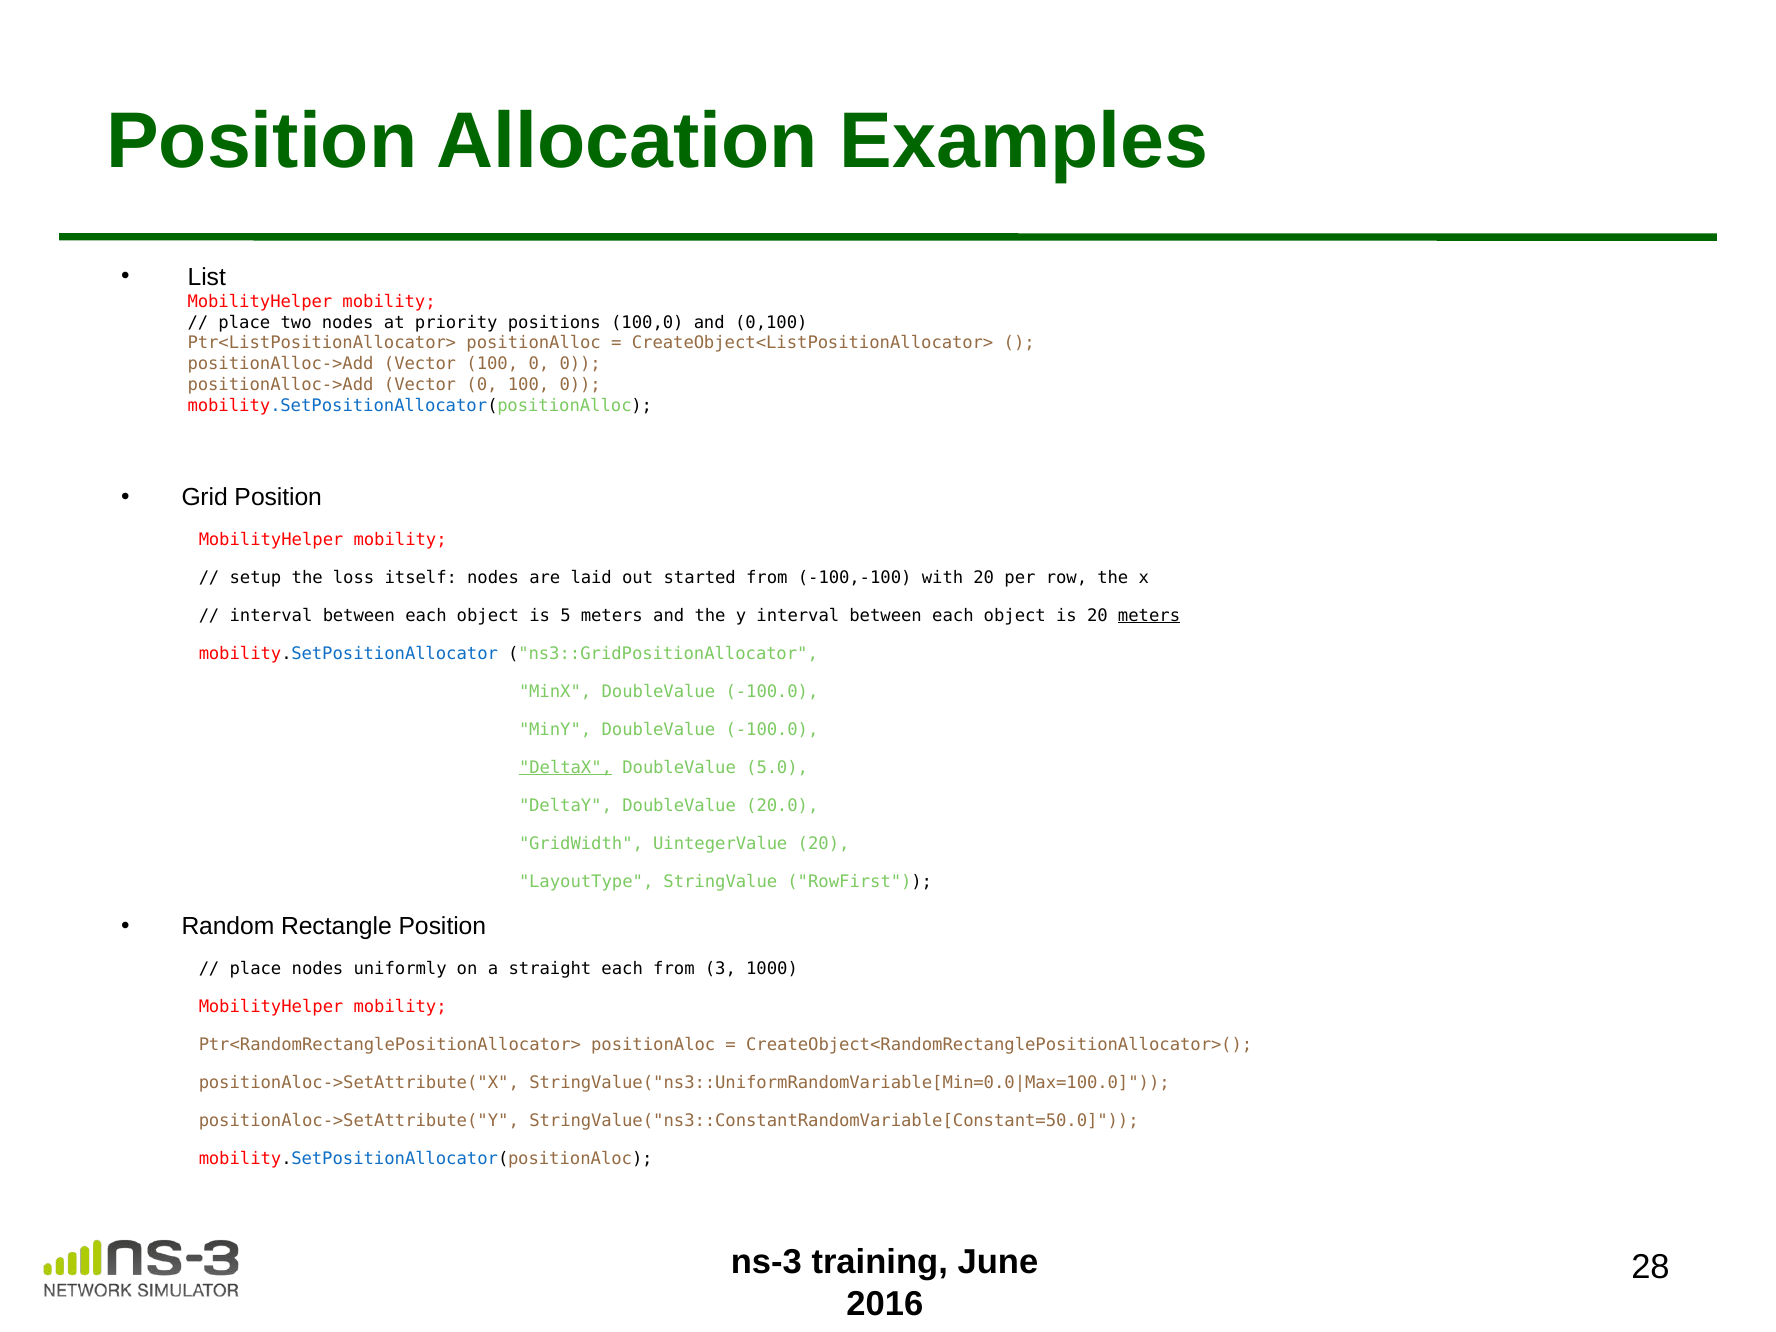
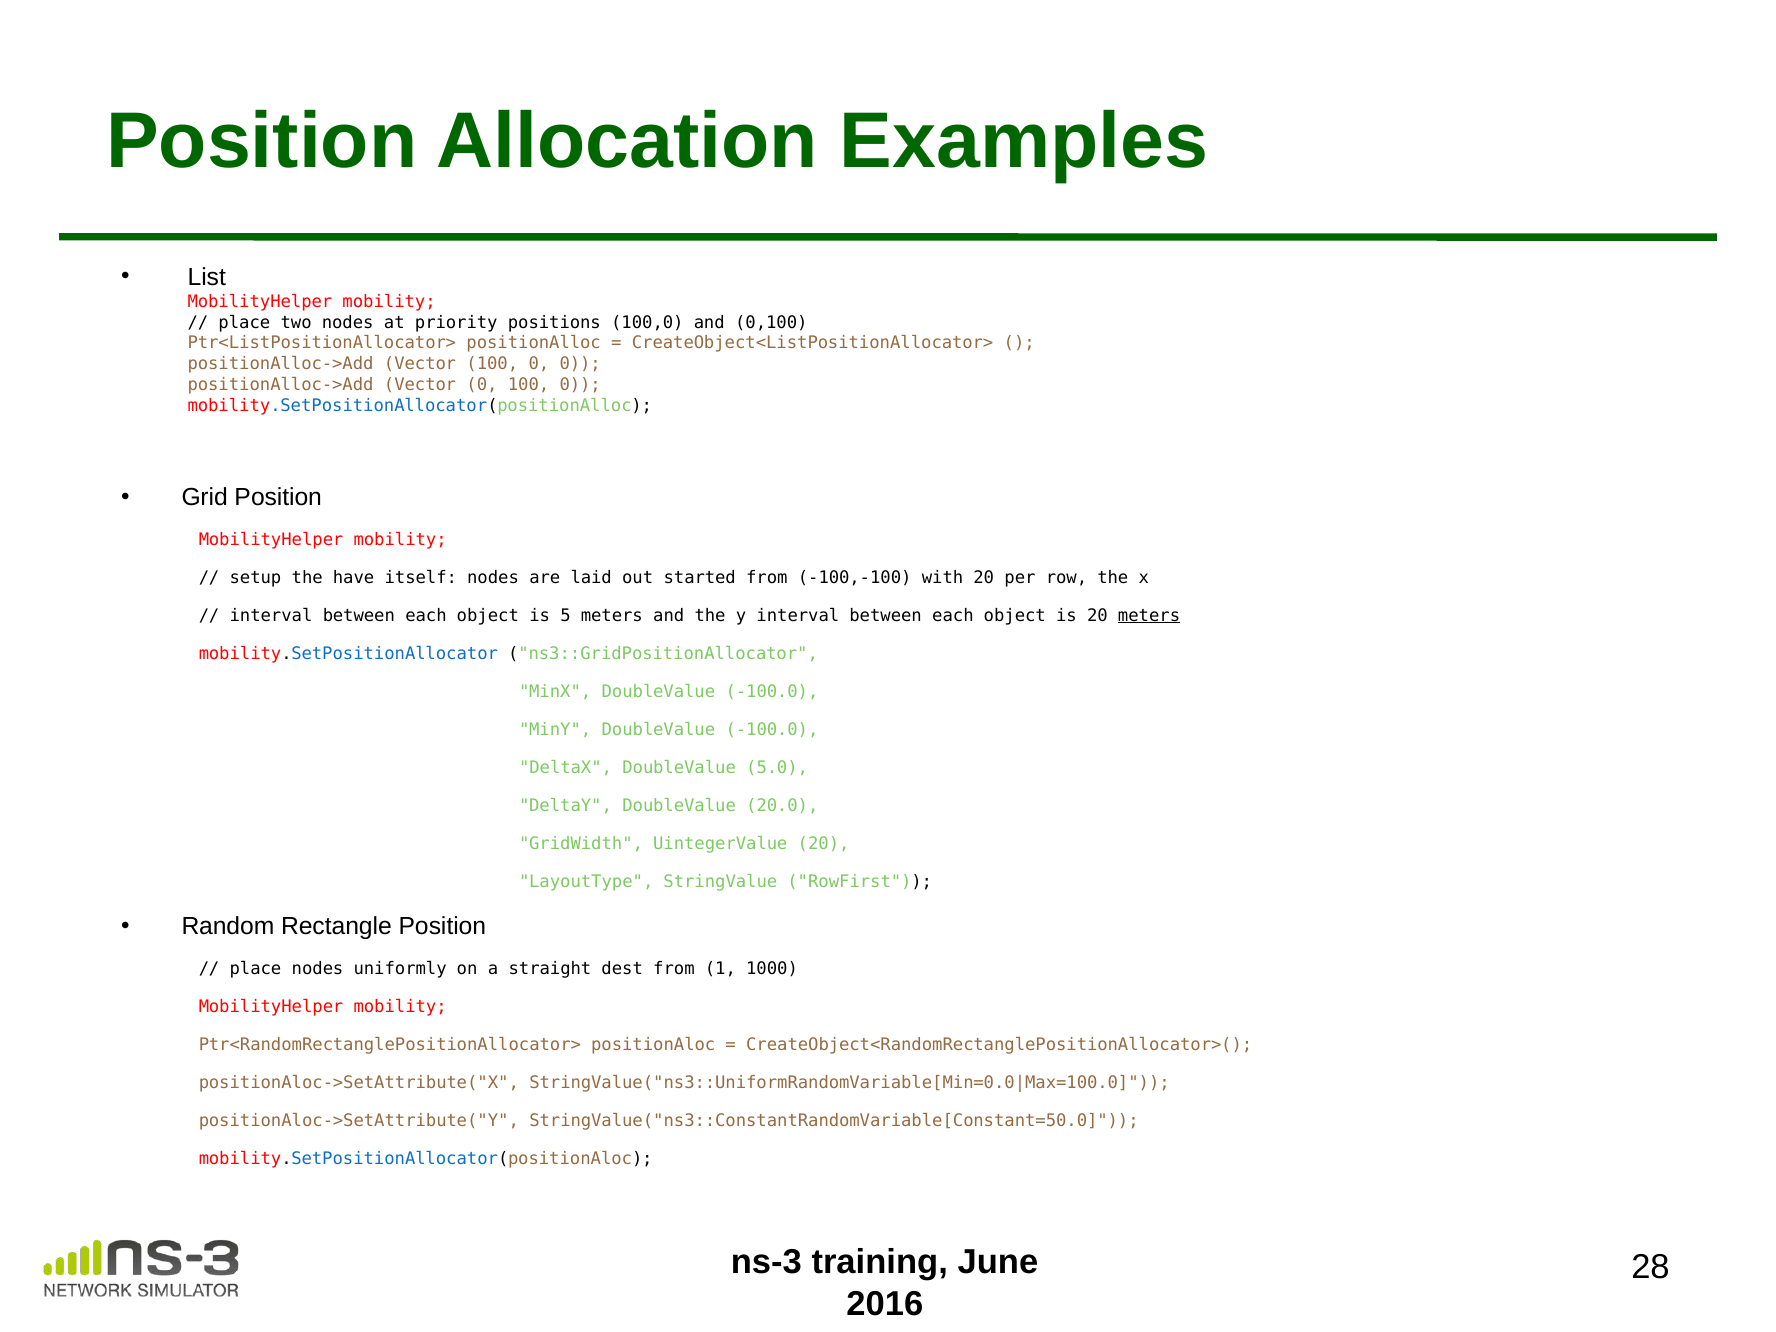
loss: loss -> have
DeltaX underline: present -> none
straight each: each -> dest
3: 3 -> 1
